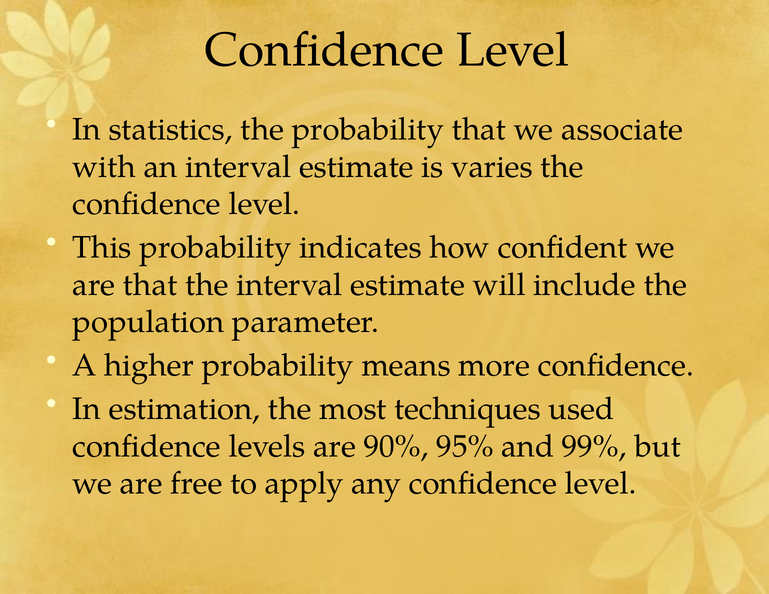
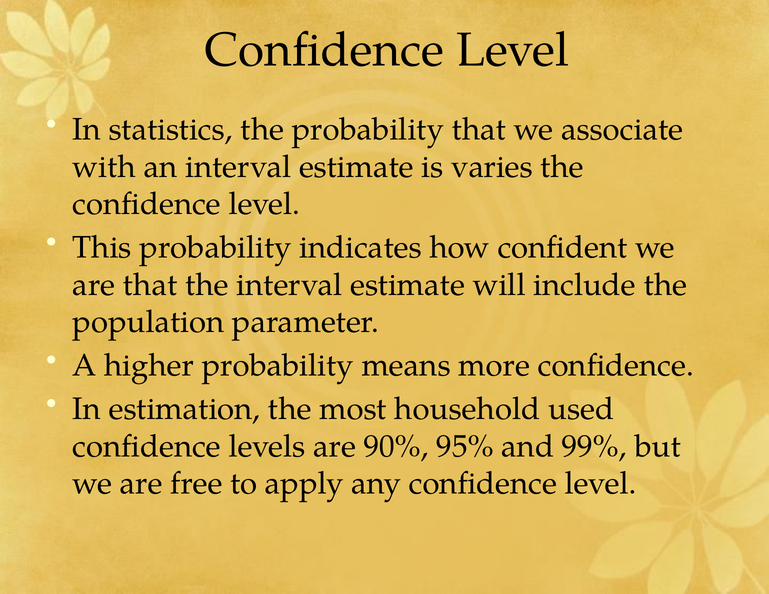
techniques: techniques -> household
